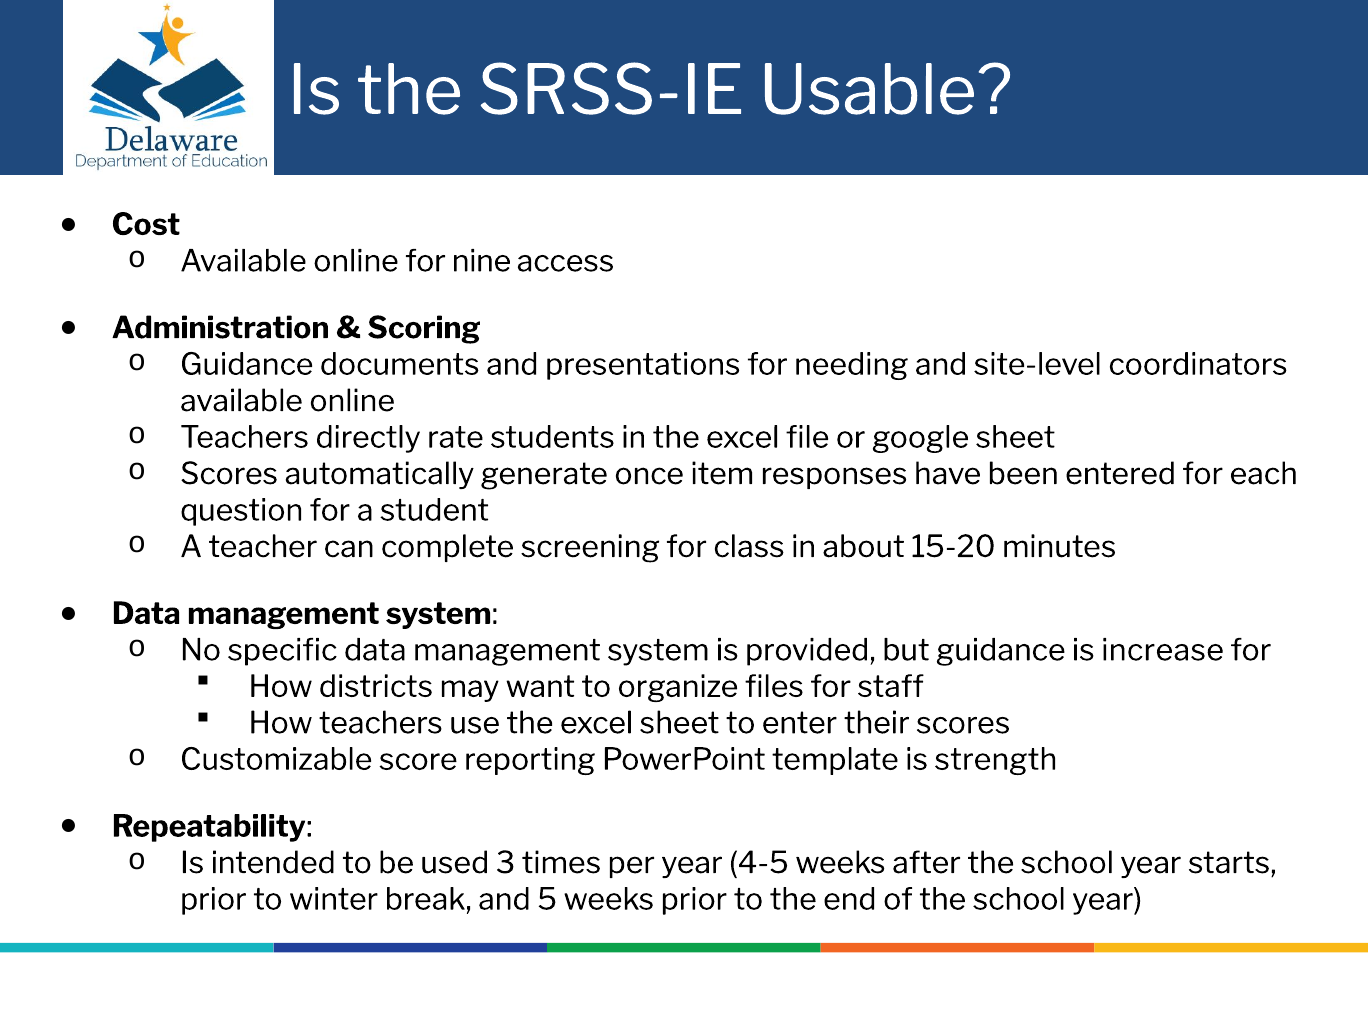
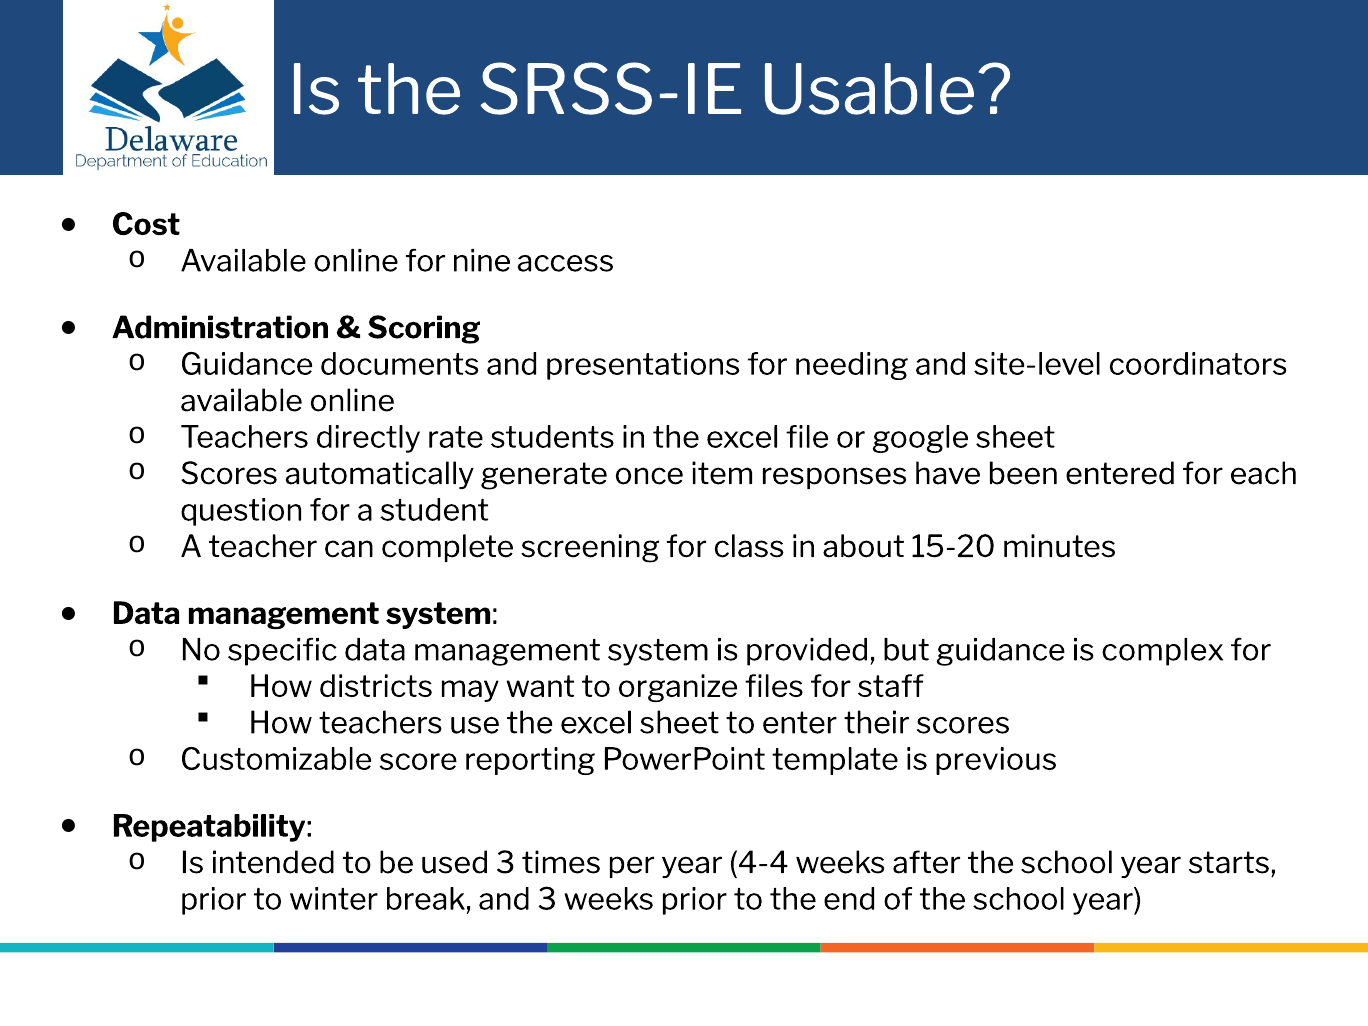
increase: increase -> complex
strength: strength -> previous
4-5: 4-5 -> 4-4
and 5: 5 -> 3
